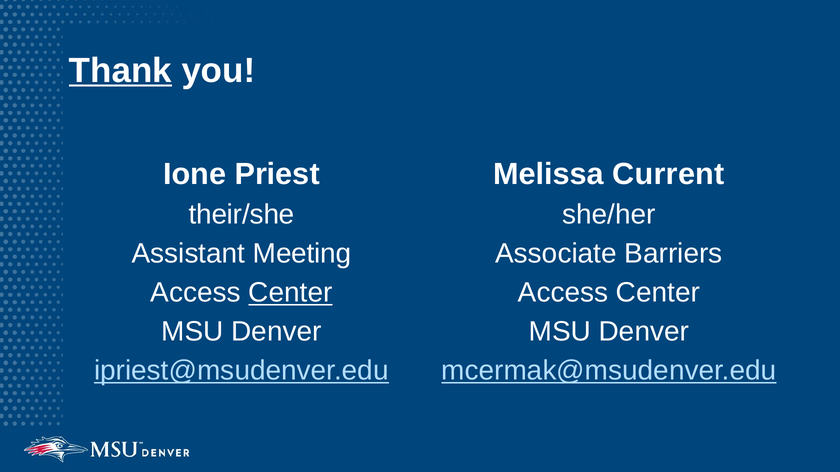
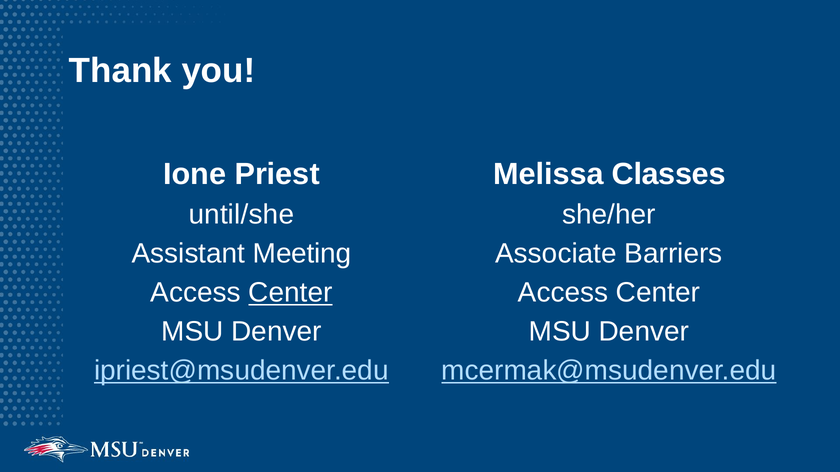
Thank underline: present -> none
Current: Current -> Classes
their/she: their/she -> until/she
